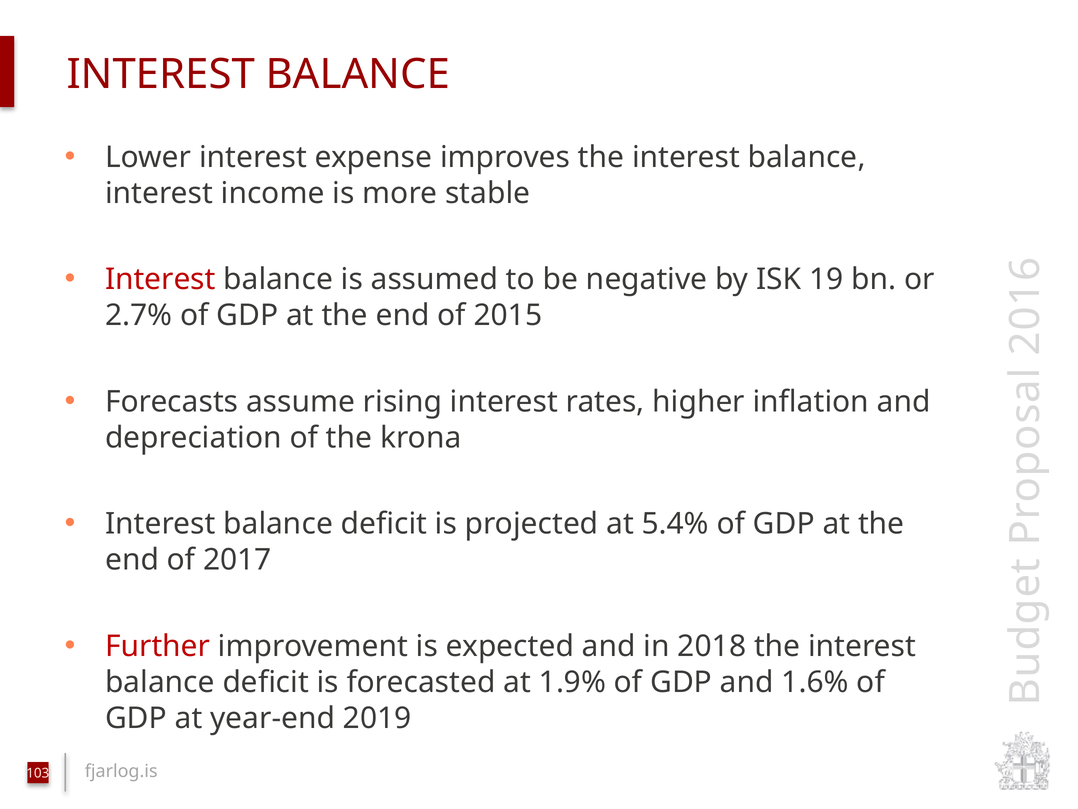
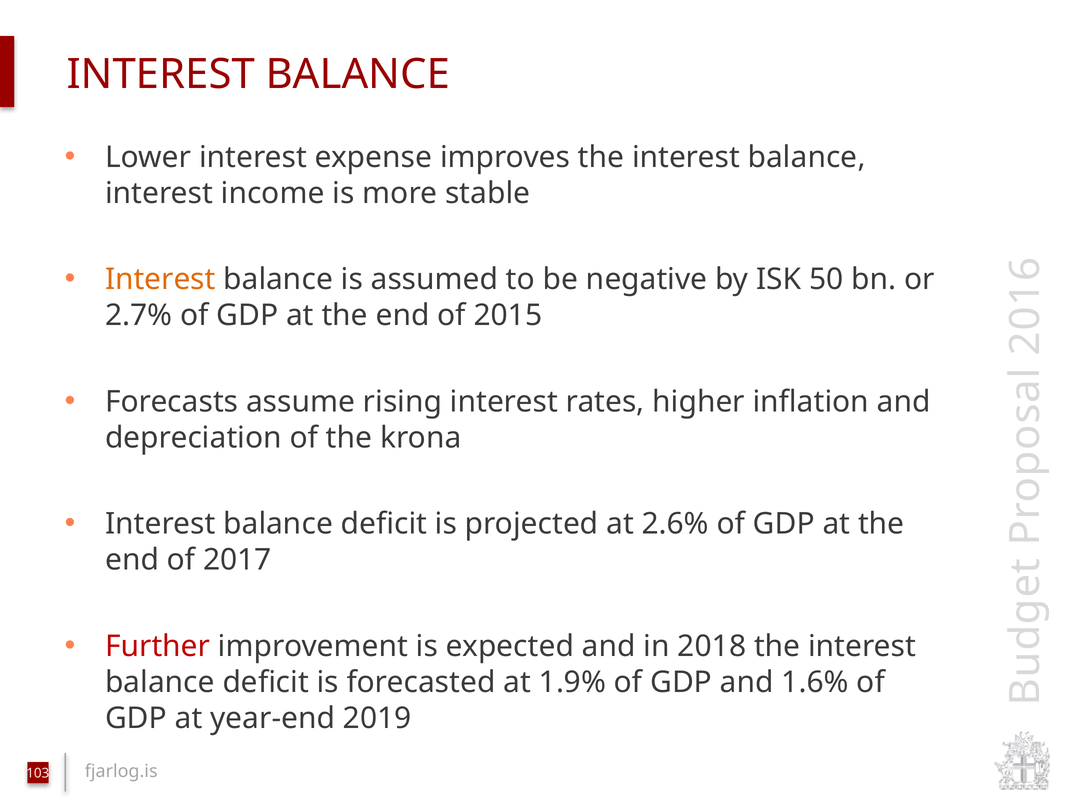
Interest at (160, 279) colour: red -> orange
19: 19 -> 50
5.4%: 5.4% -> 2.6%
